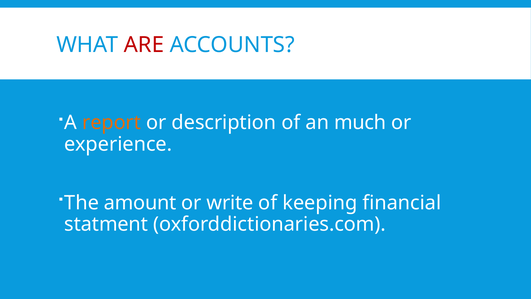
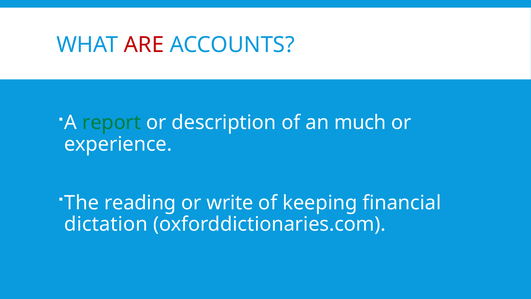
report colour: orange -> green
amount: amount -> reading
statment: statment -> dictation
